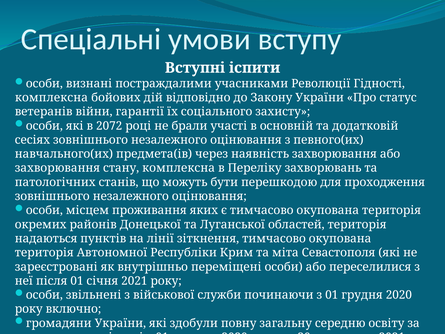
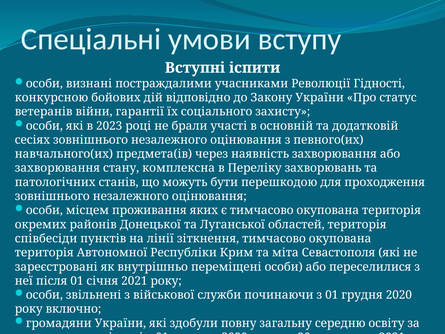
комплексна at (51, 98): комплексна -> конкурсною
2072: 2072 -> 2023
надаються: надаються -> співбесіди
